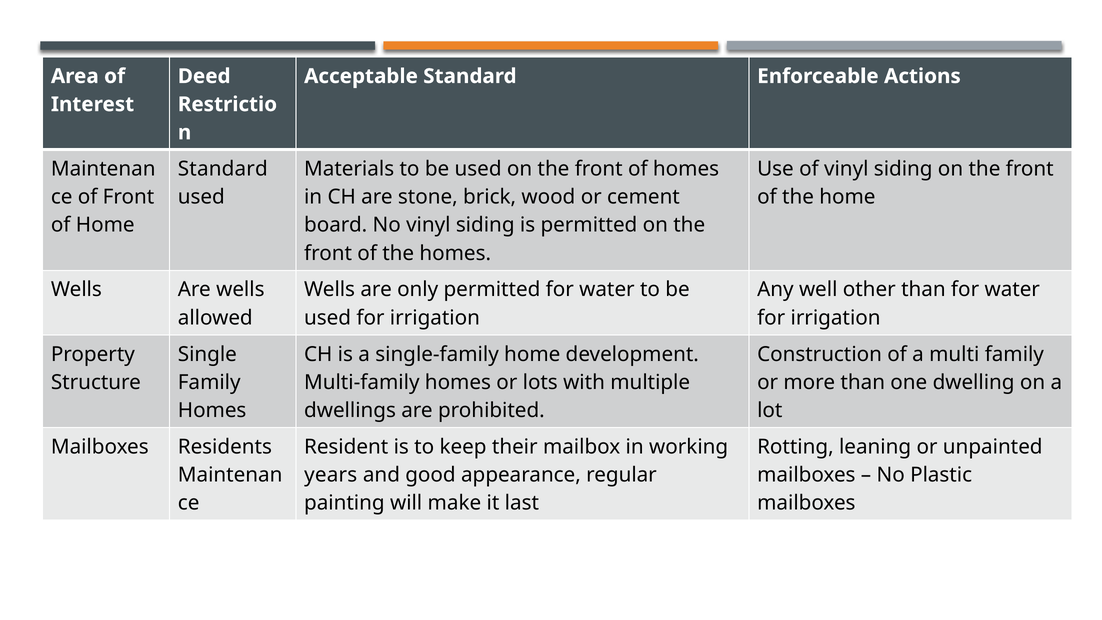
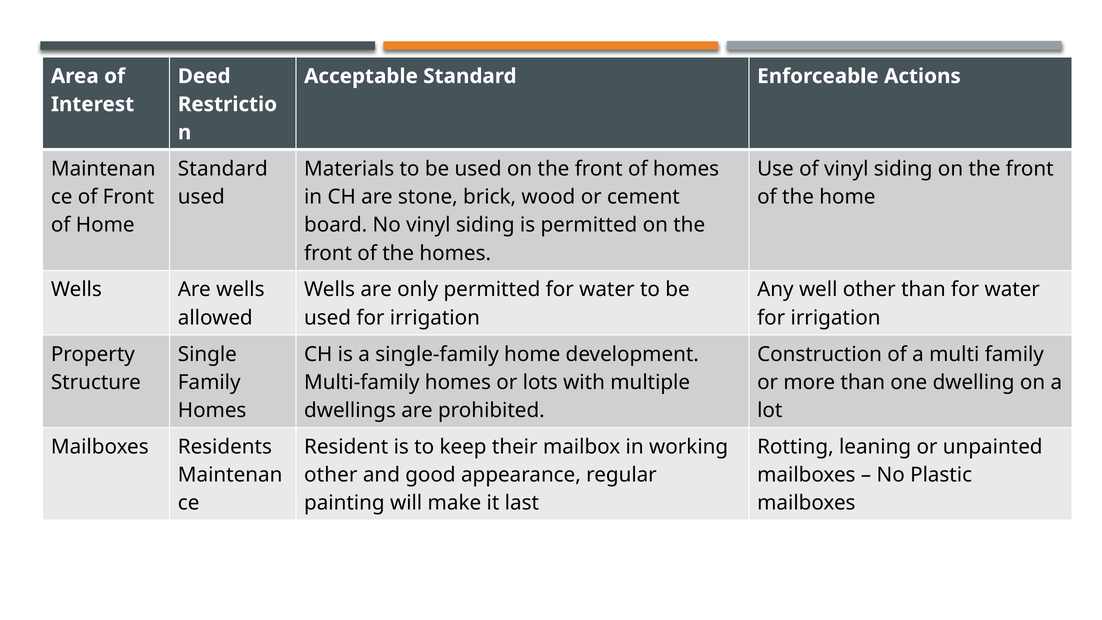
years at (331, 475): years -> other
